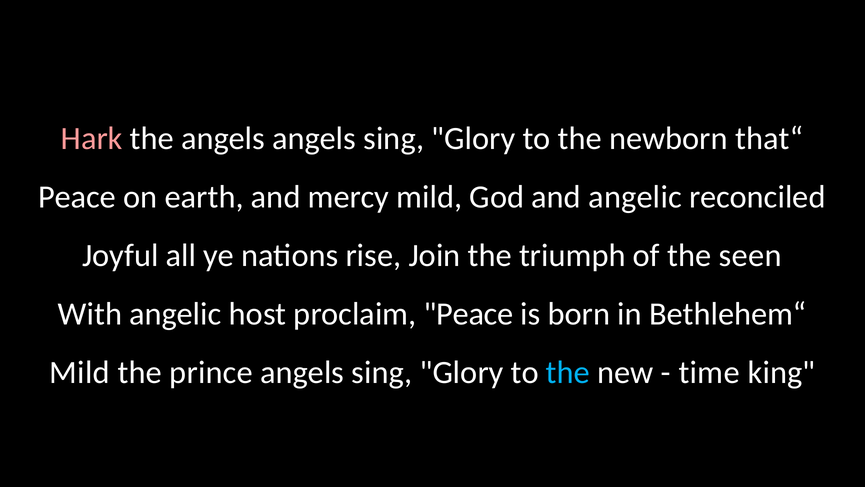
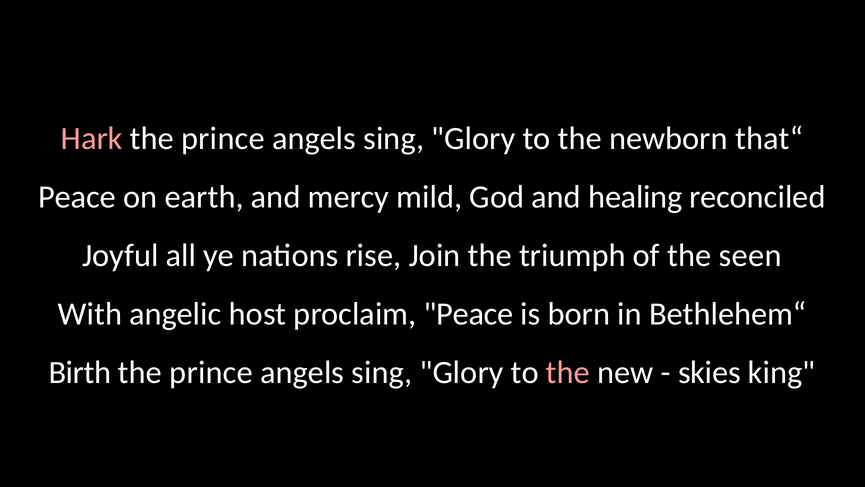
angels at (223, 138): angels -> prince
and angelic: angelic -> healing
Mild at (80, 372): Mild -> Birth
the at (568, 372) colour: light blue -> pink
time: time -> skies
